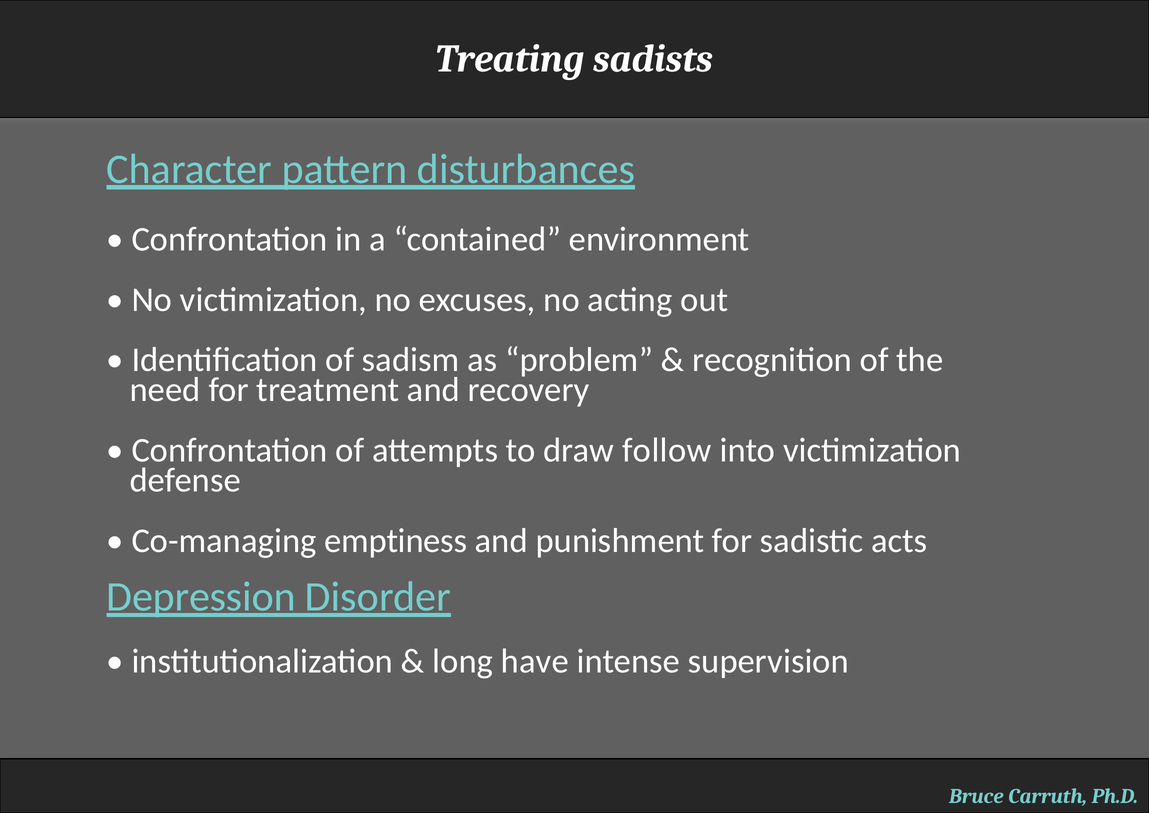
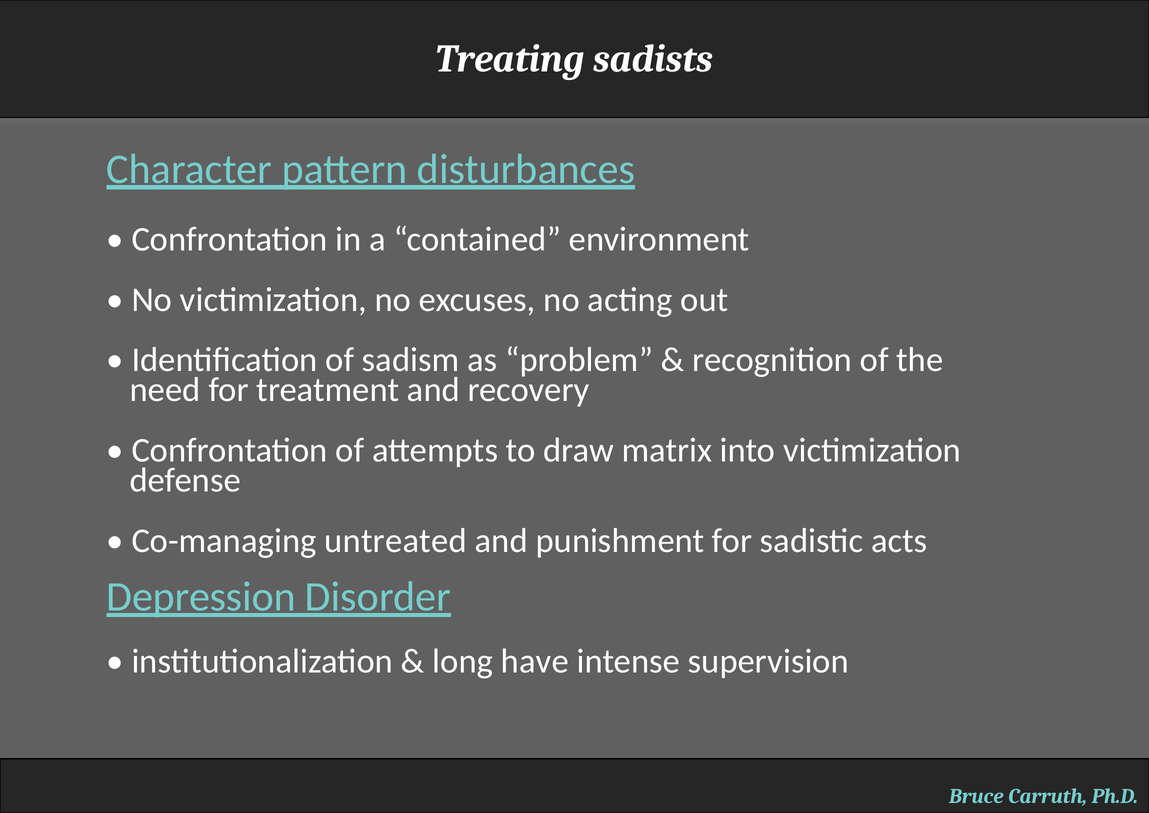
follow: follow -> matrix
emptiness: emptiness -> untreated
